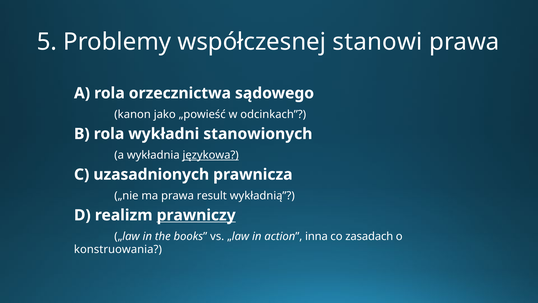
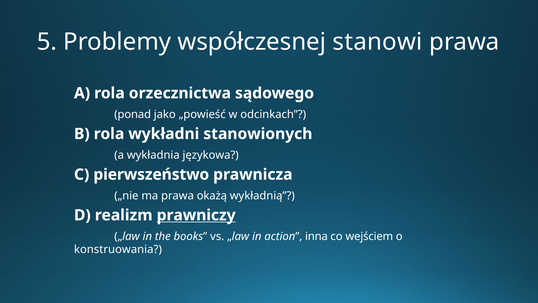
kanon: kanon -> ponad
językowa underline: present -> none
uzasadnionych: uzasadnionych -> pierwszeństwo
result: result -> okażą
zasadach: zasadach -> wejściem
